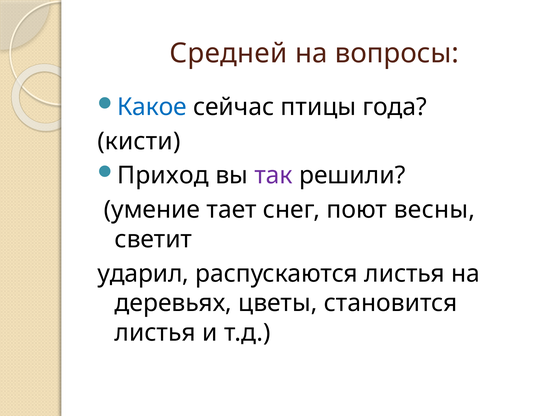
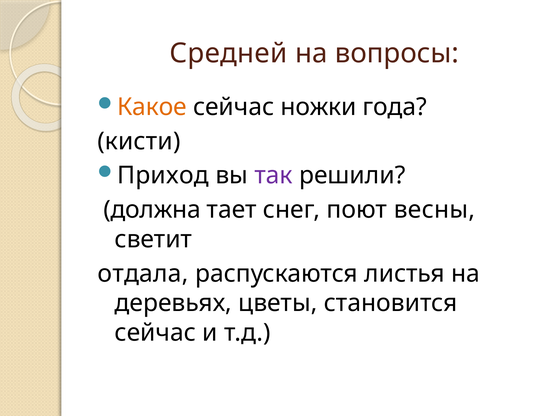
Какое colour: blue -> orange
птицы: птицы -> ножки
умение: умение -> должна
ударил: ударил -> отдала
листья at (155, 332): листья -> сейчас
